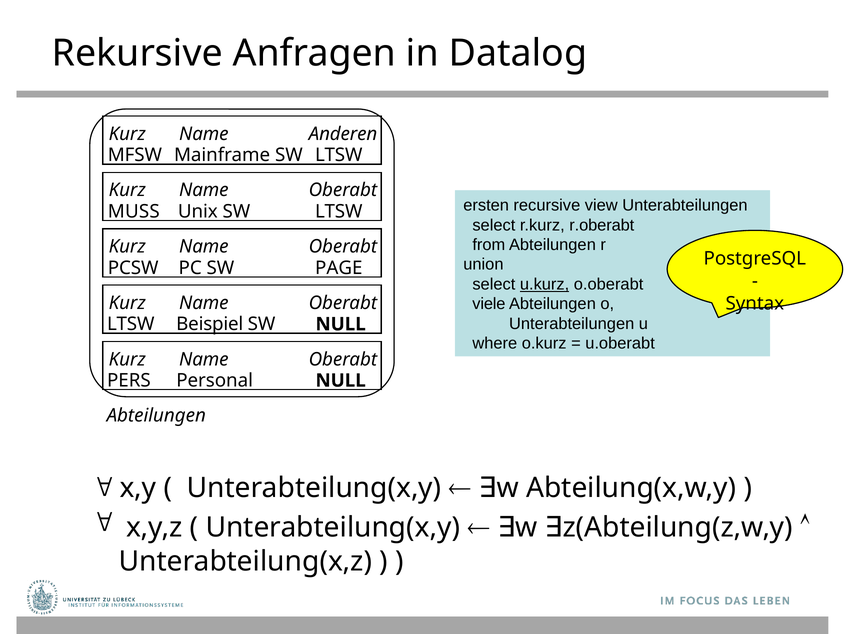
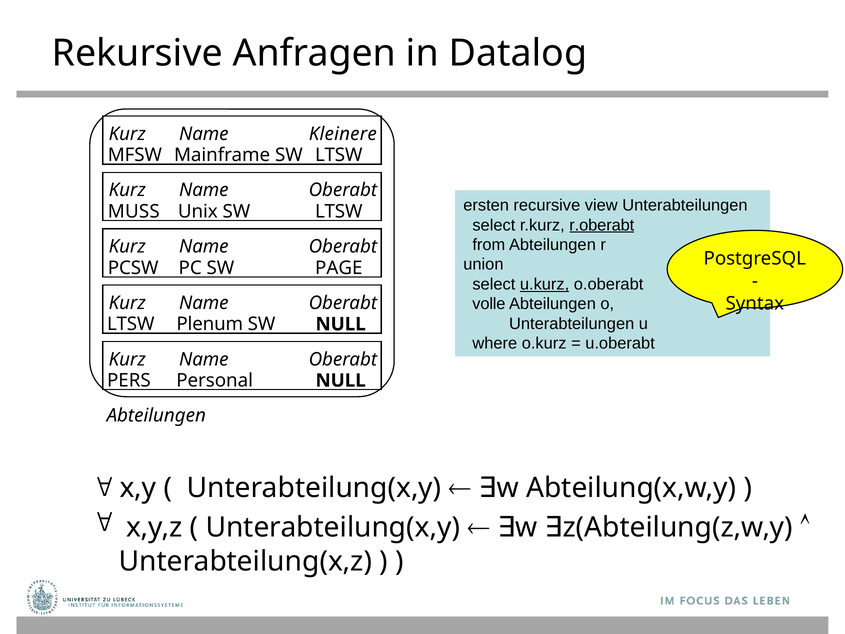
Anderen: Anderen -> Kleinere
r.oberabt underline: none -> present
viele: viele -> volle
Beispiel: Beispiel -> Plenum
